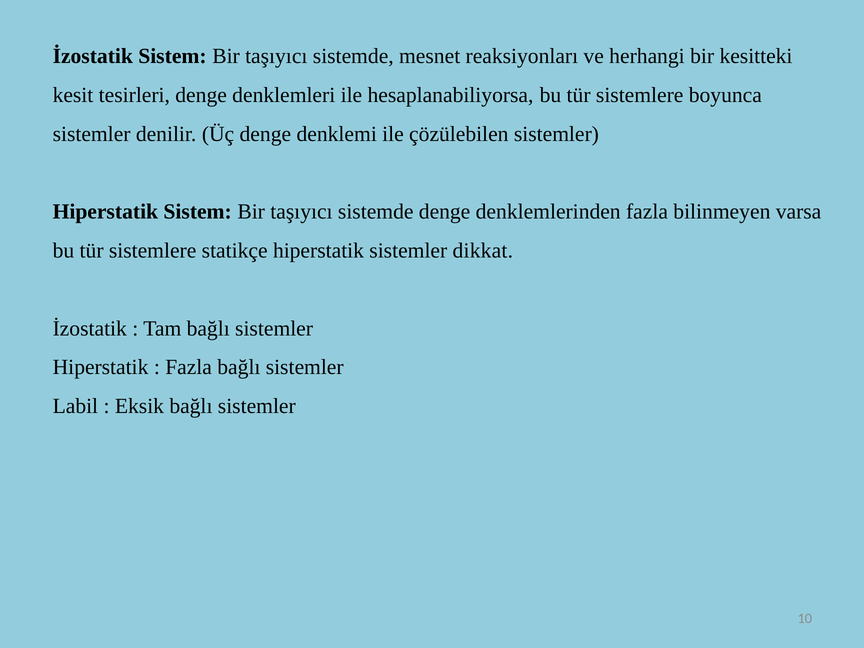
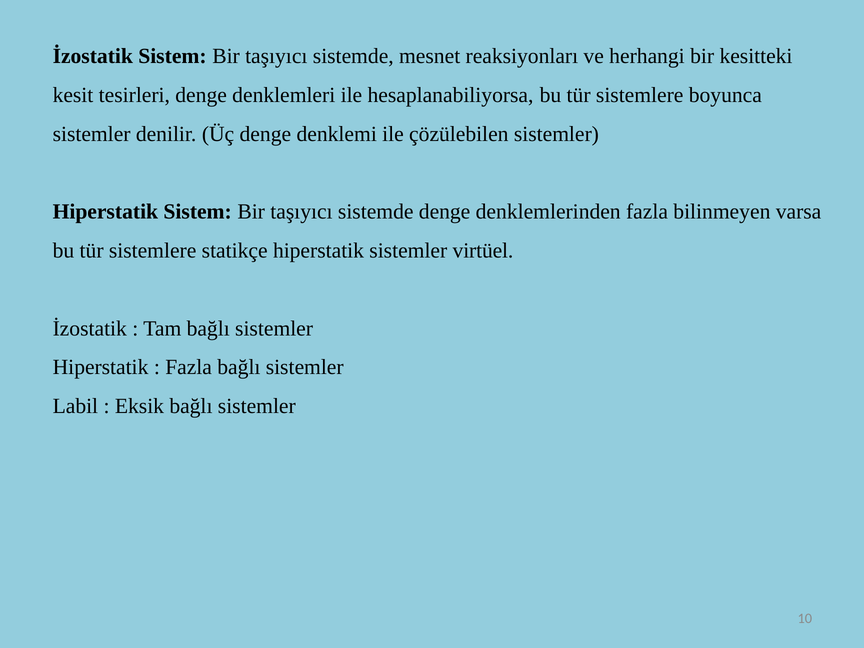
dikkat: dikkat -> virtüel
